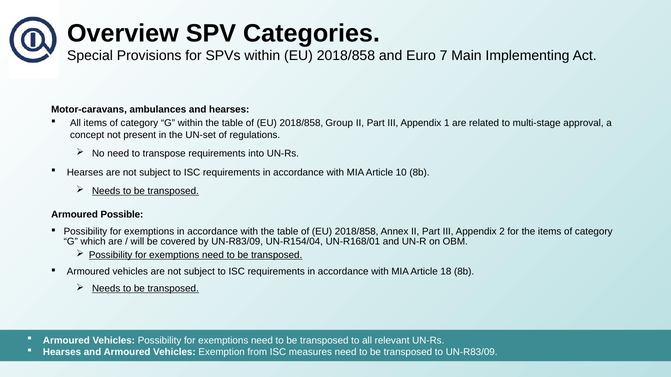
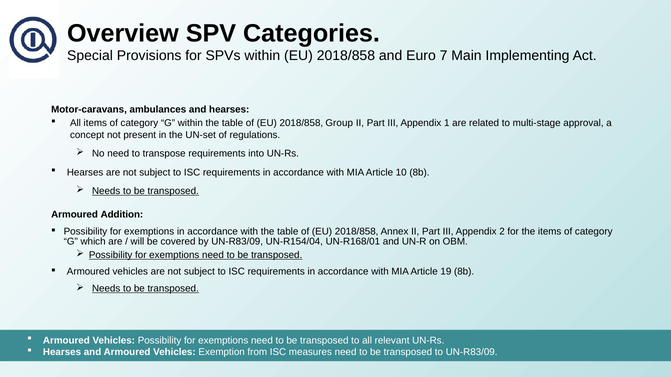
Possible: Possible -> Addition
18: 18 -> 19
